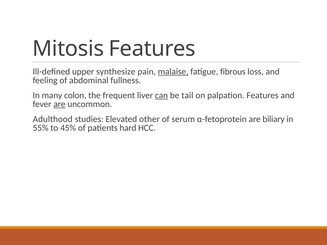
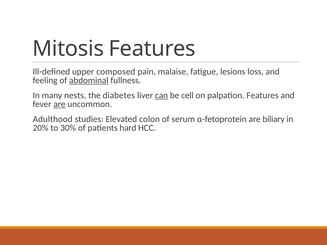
synthesize: synthesize -> composed
malaise underline: present -> none
fibrous: fibrous -> lesions
abdominal underline: none -> present
colon: colon -> nests
frequent: frequent -> diabetes
tail: tail -> cell
other: other -> colon
55%: 55% -> 20%
45%: 45% -> 30%
